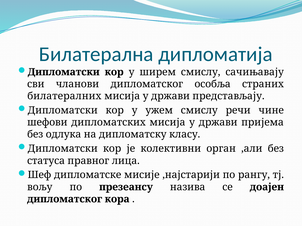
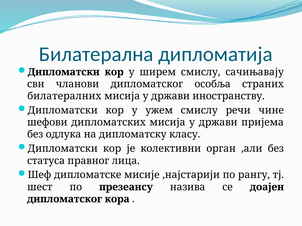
представљају: представљају -> иностранству
вољу: вољу -> шест
